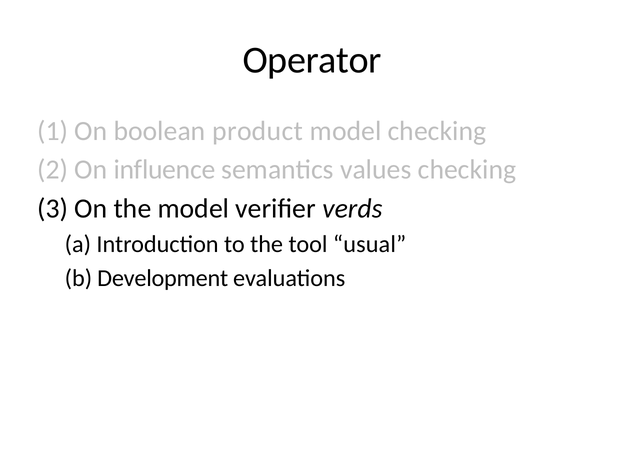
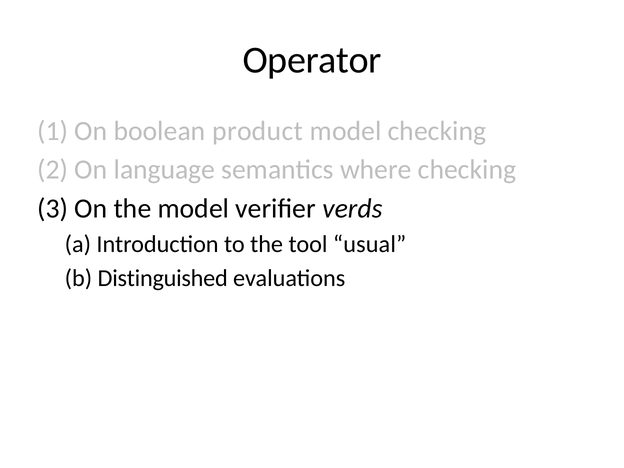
influence: influence -> language
values: values -> where
Development: Development -> Distinguished
